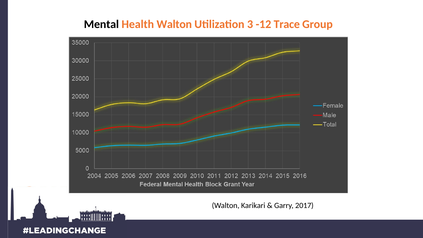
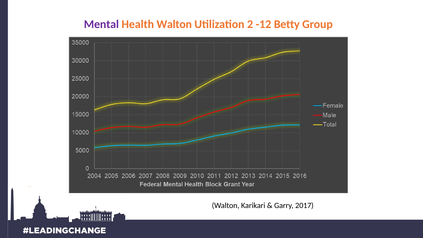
Mental colour: black -> purple
3: 3 -> 2
Trace: Trace -> Betty
